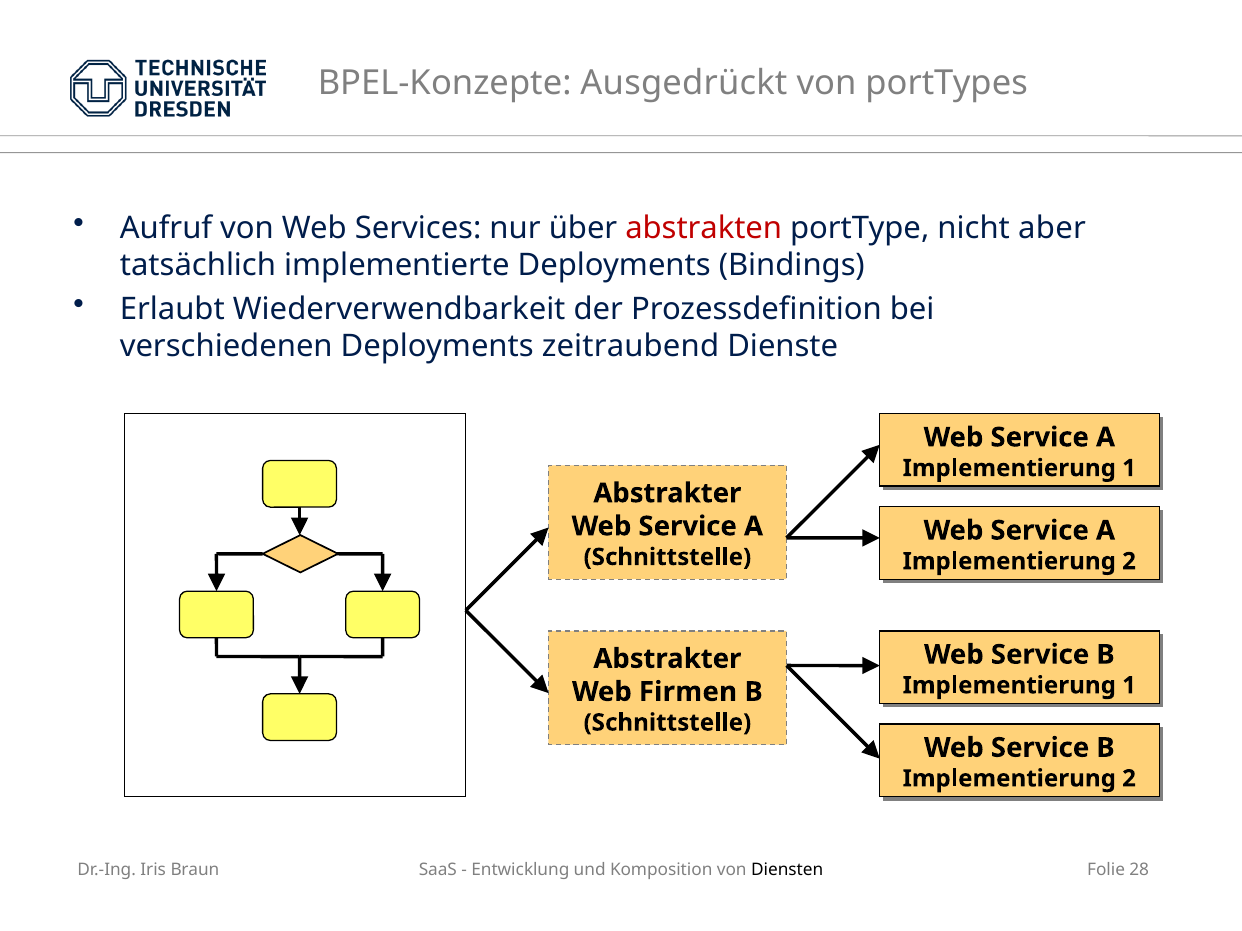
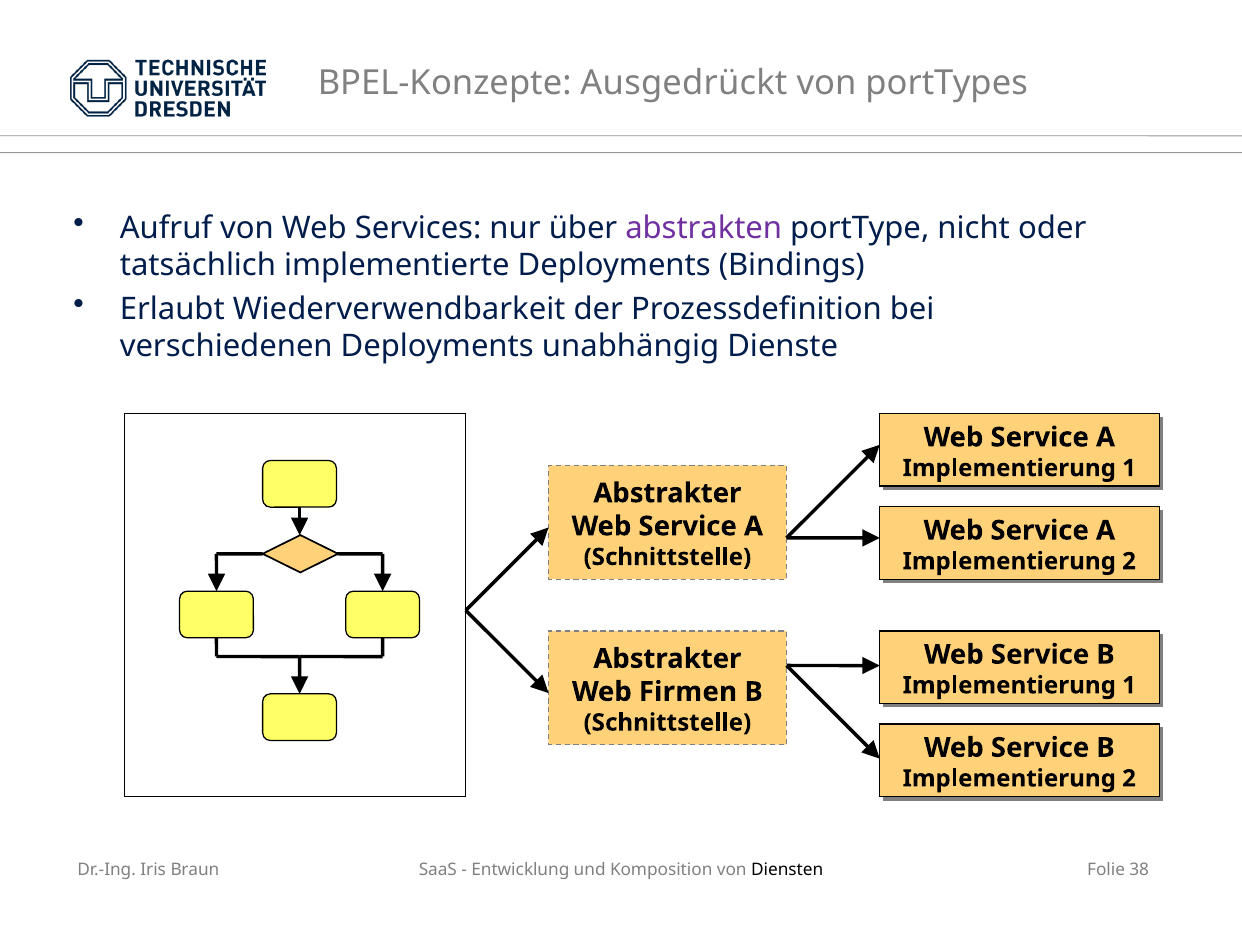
abstrakten colour: red -> purple
aber: aber -> oder
zeitraubend: zeitraubend -> unabhängig
28: 28 -> 38
